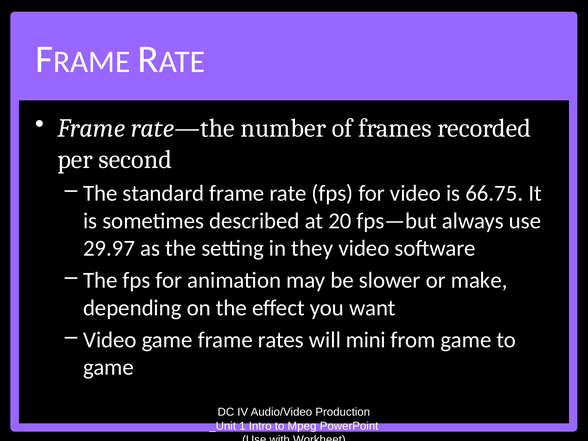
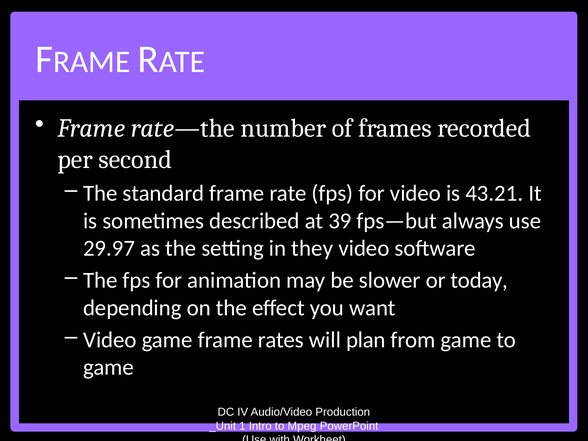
66.75: 66.75 -> 43.21
20: 20 -> 39
make: make -> today
mini: mini -> plan
